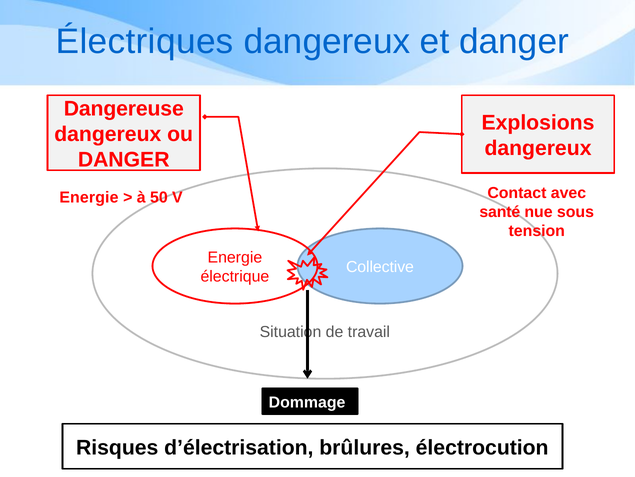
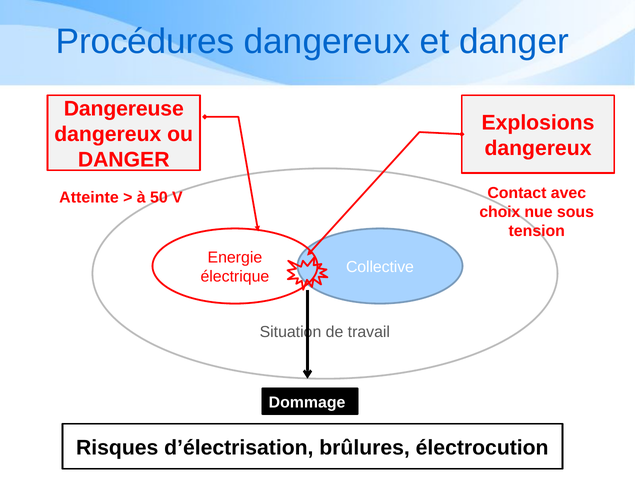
Électriques: Électriques -> Procédures
Energie at (89, 197): Energie -> Atteinte
santé: santé -> choix
